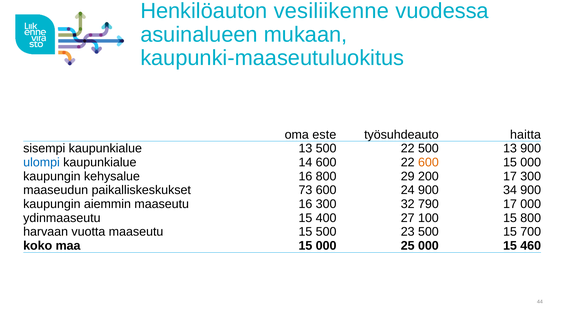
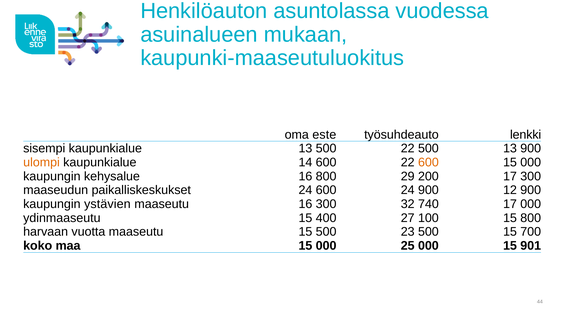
vesiliikenne: vesiliikenne -> asuntolassa
haitta: haitta -> lenkki
ulompi colour: blue -> orange
paikalliskeskukset 73: 73 -> 24
34: 34 -> 12
aiemmin: aiemmin -> ystävien
790: 790 -> 740
460: 460 -> 901
